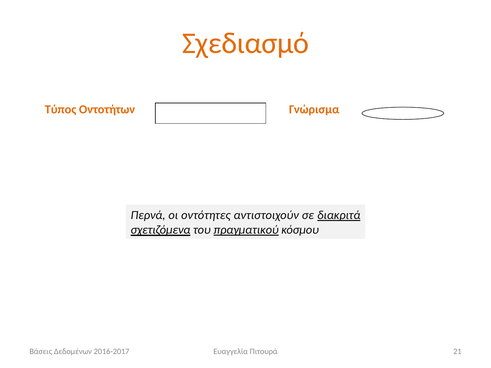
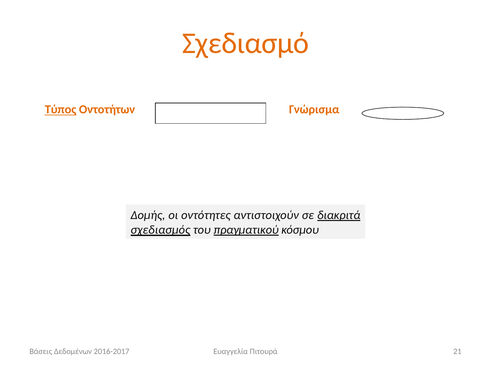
Τύπος underline: none -> present
Περνά: Περνά -> Δομής
σχετιζόμενα: σχετιζόμενα -> σχεδιασμός
